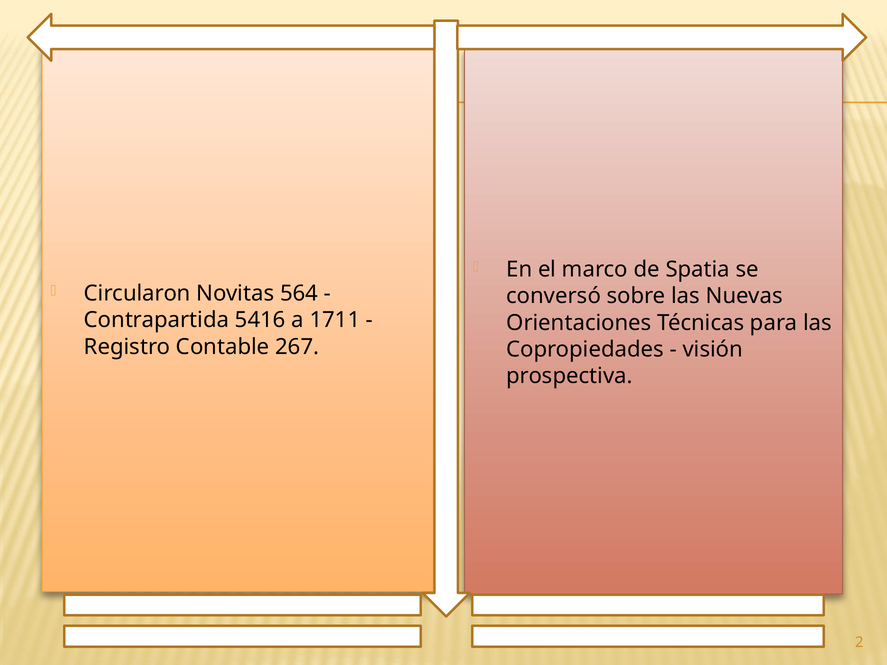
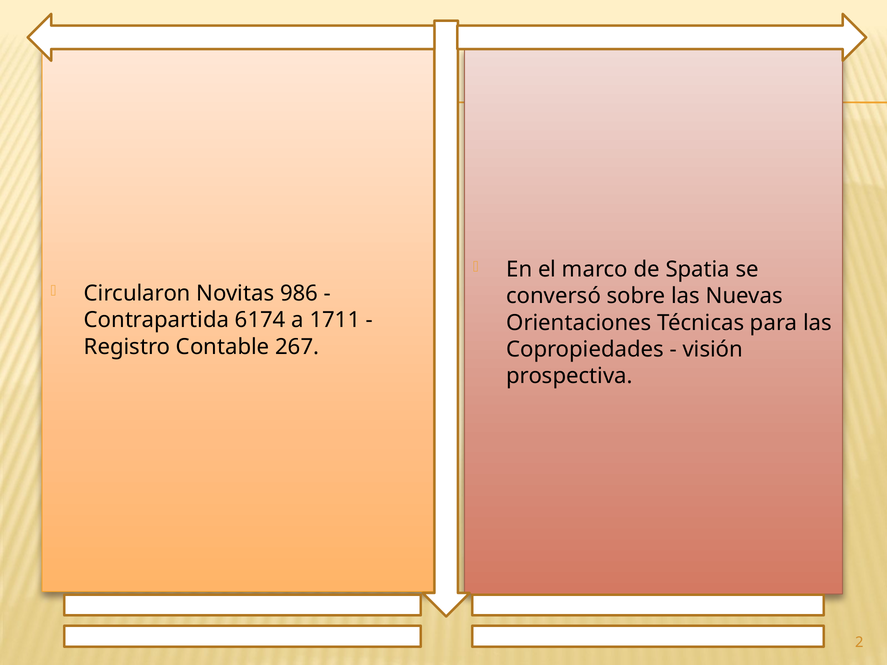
564: 564 -> 986
5416: 5416 -> 6174
